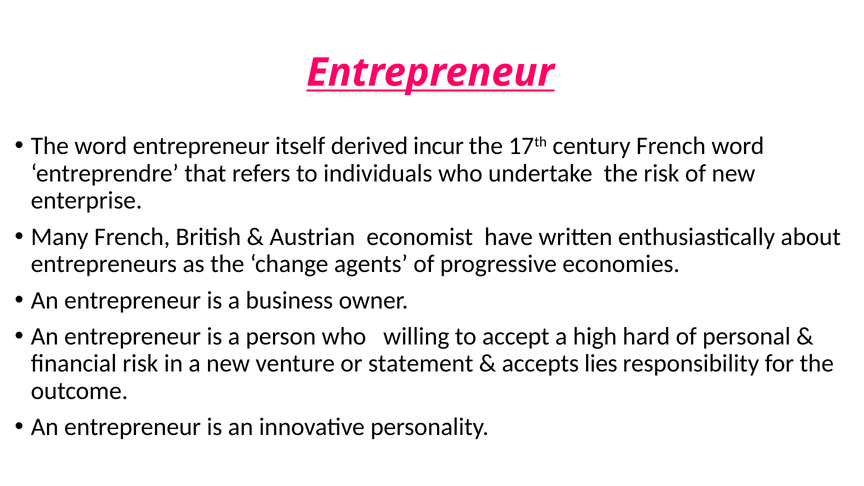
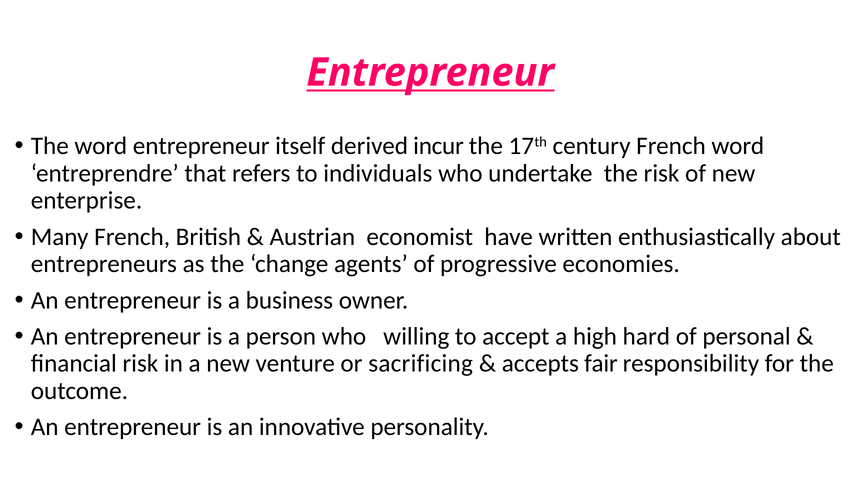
statement: statement -> sacrificing
lies: lies -> fair
